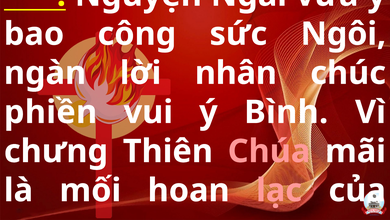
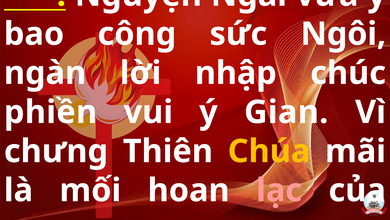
nhân: nhân -> nhập
Bình: Bình -> Gian
Chúa colour: pink -> yellow
